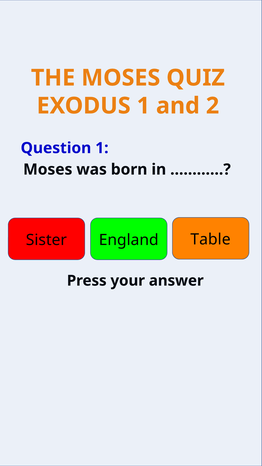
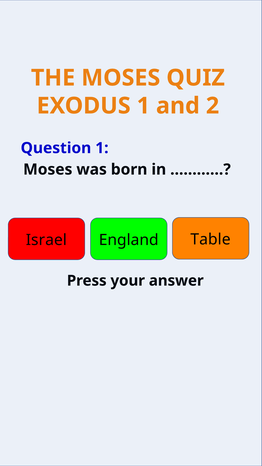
Sister: Sister -> Israel
